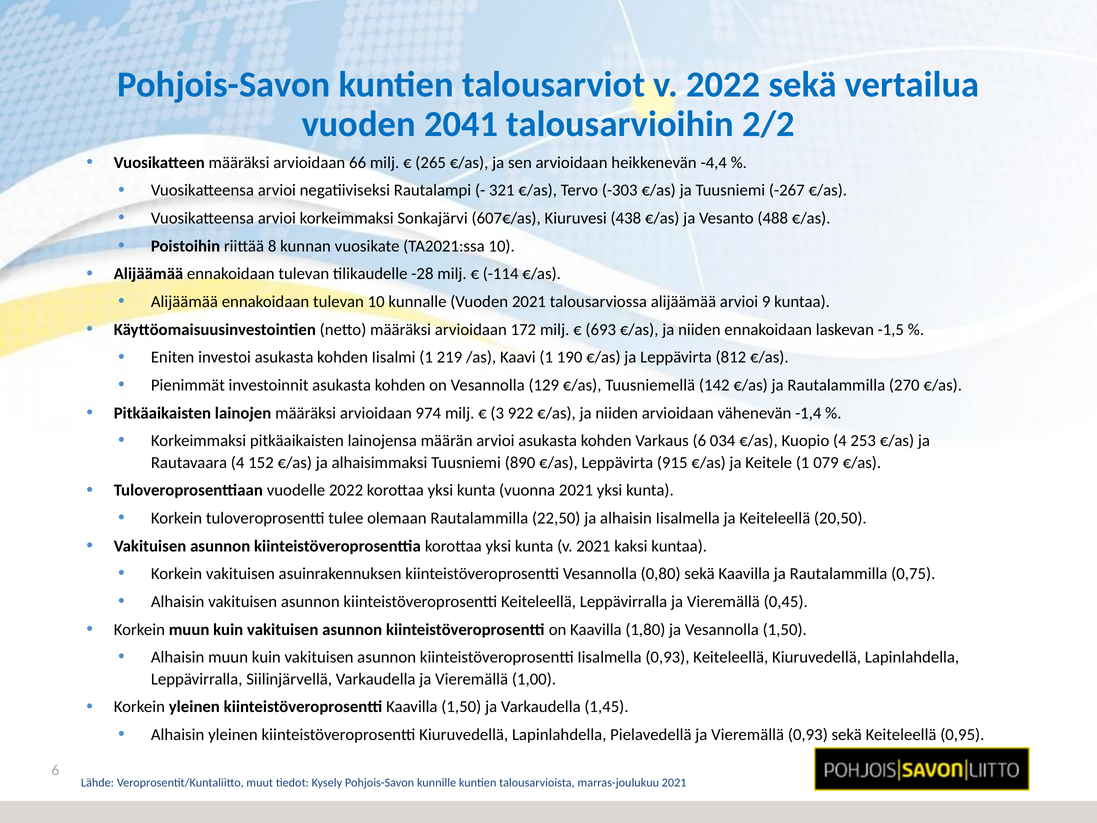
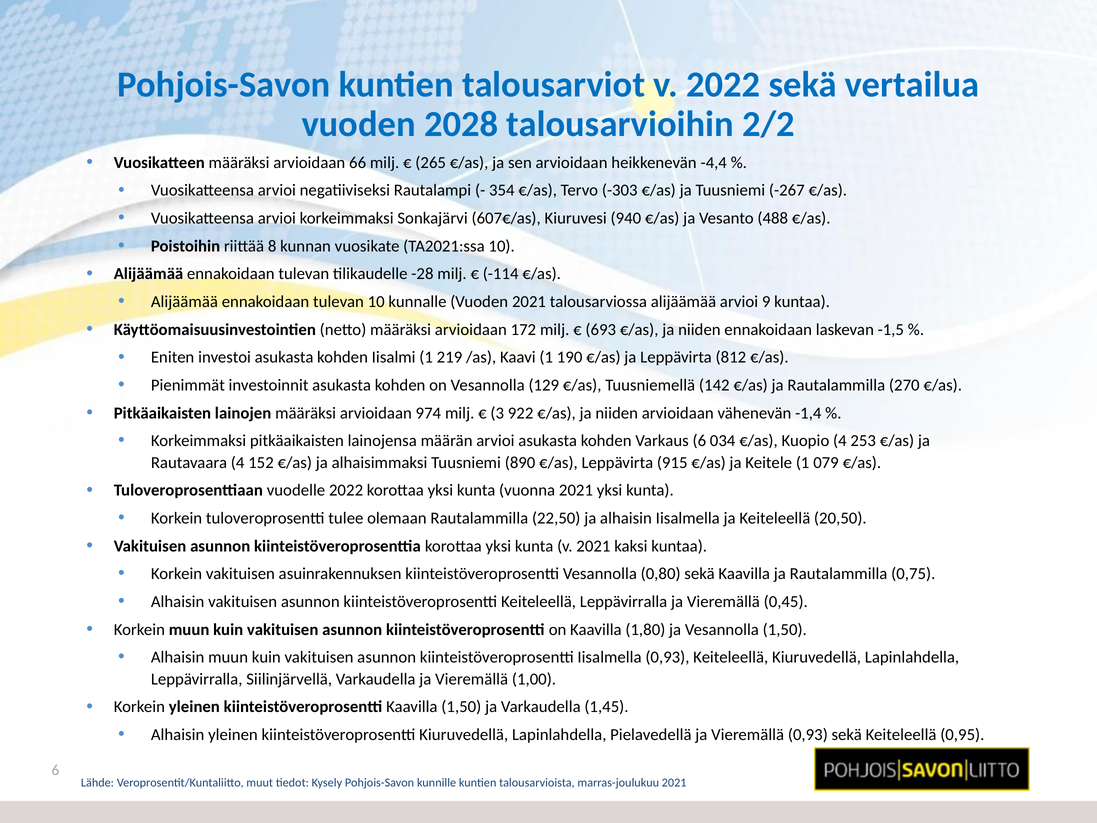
2041: 2041 -> 2028
321: 321 -> 354
438: 438 -> 940
